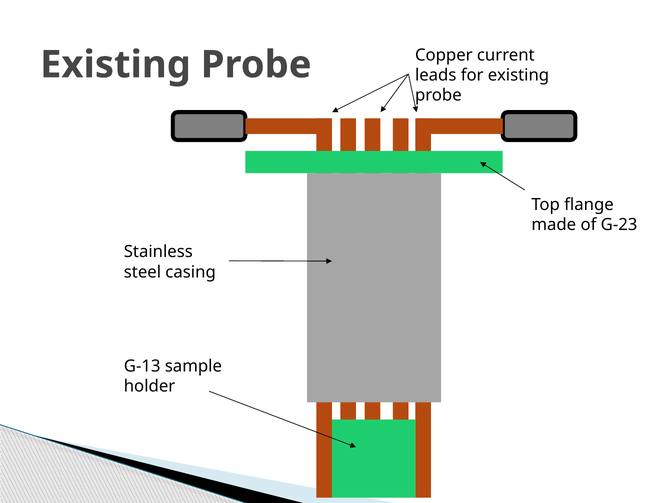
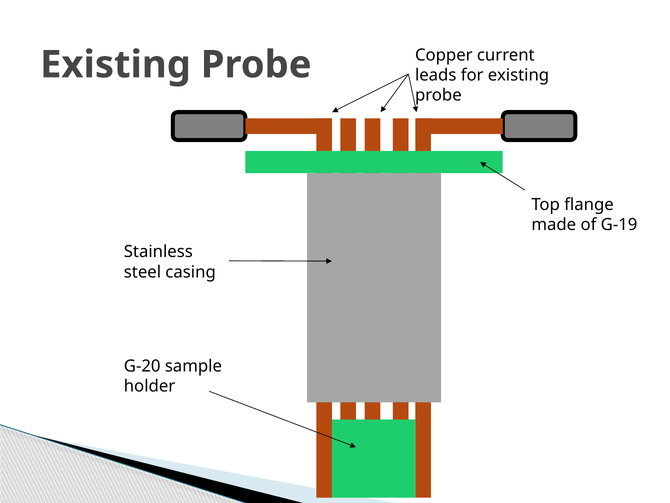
G-23: G-23 -> G-19
G-13: G-13 -> G-20
